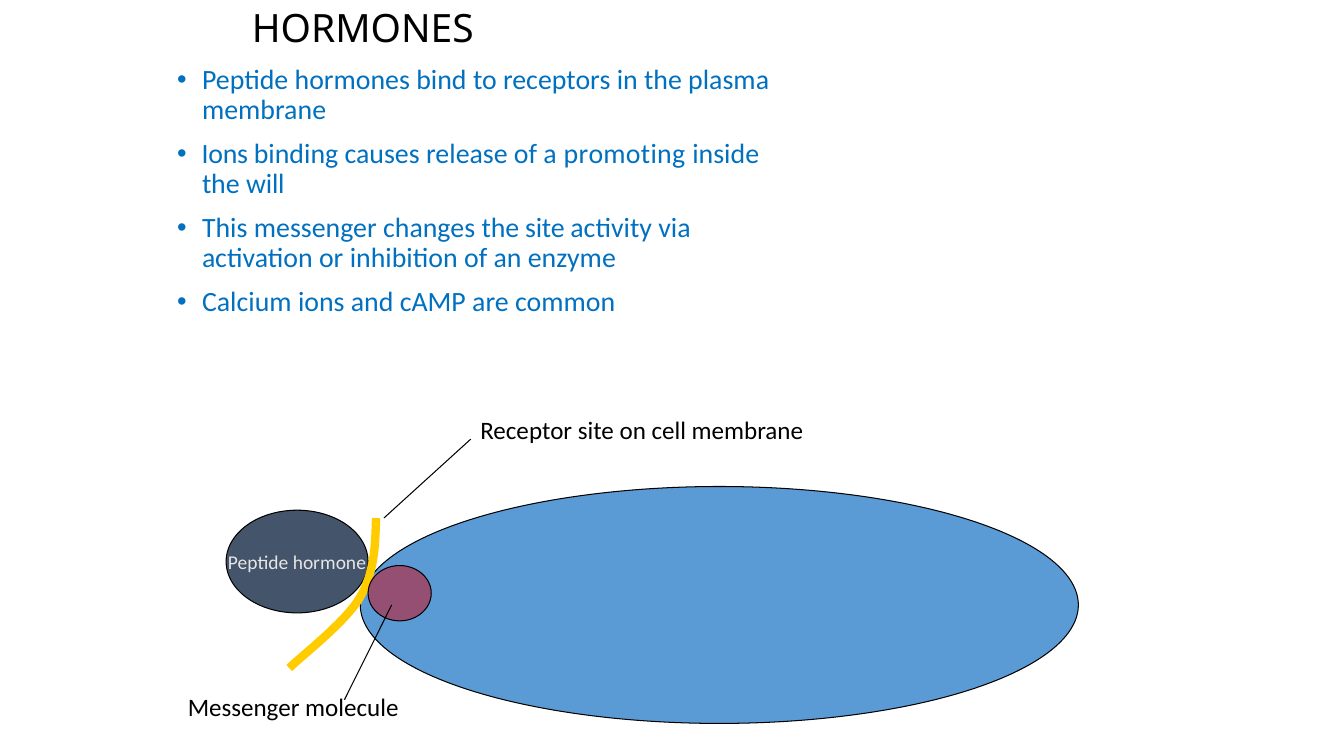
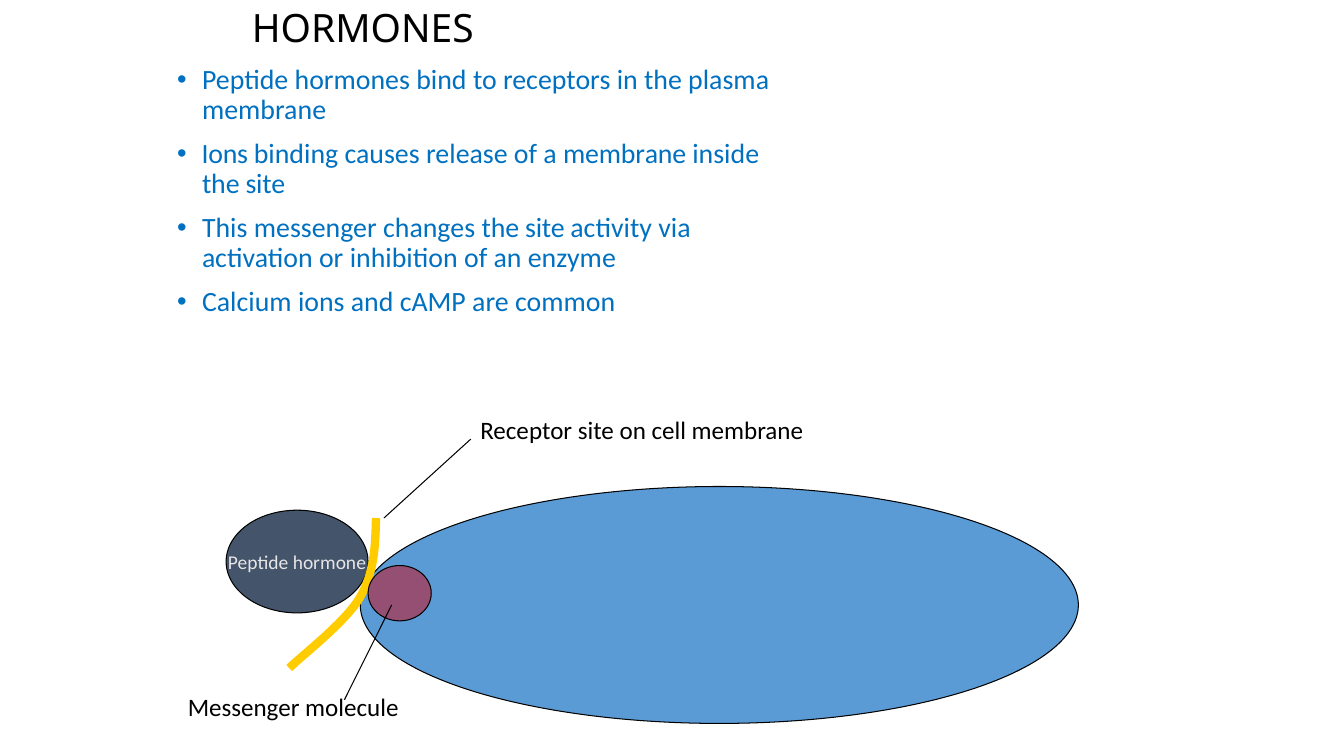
a promoting: promoting -> membrane
will at (265, 184): will -> site
